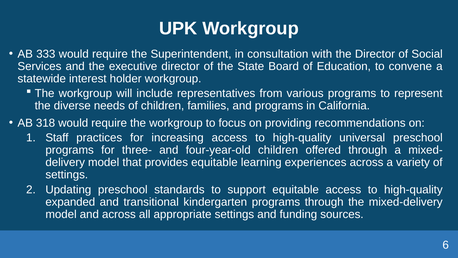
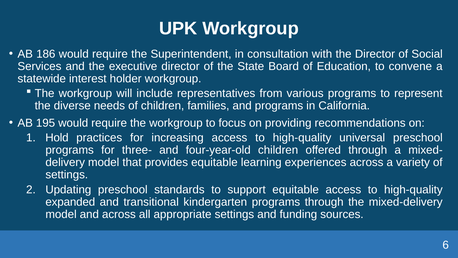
333: 333 -> 186
318: 318 -> 195
Staff: Staff -> Hold
